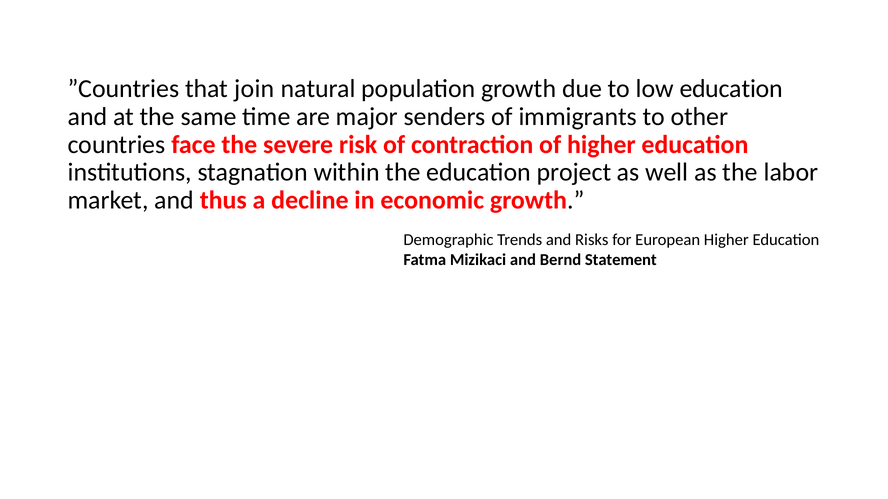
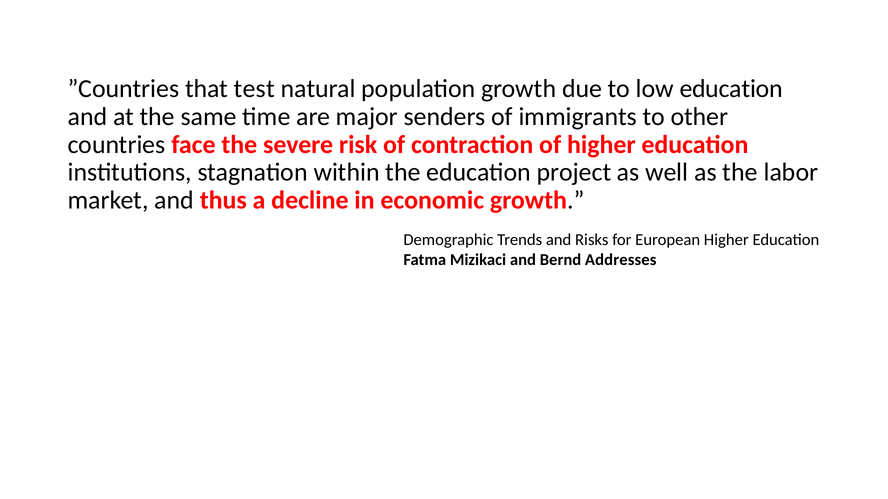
join: join -> test
Statement: Statement -> Addresses
